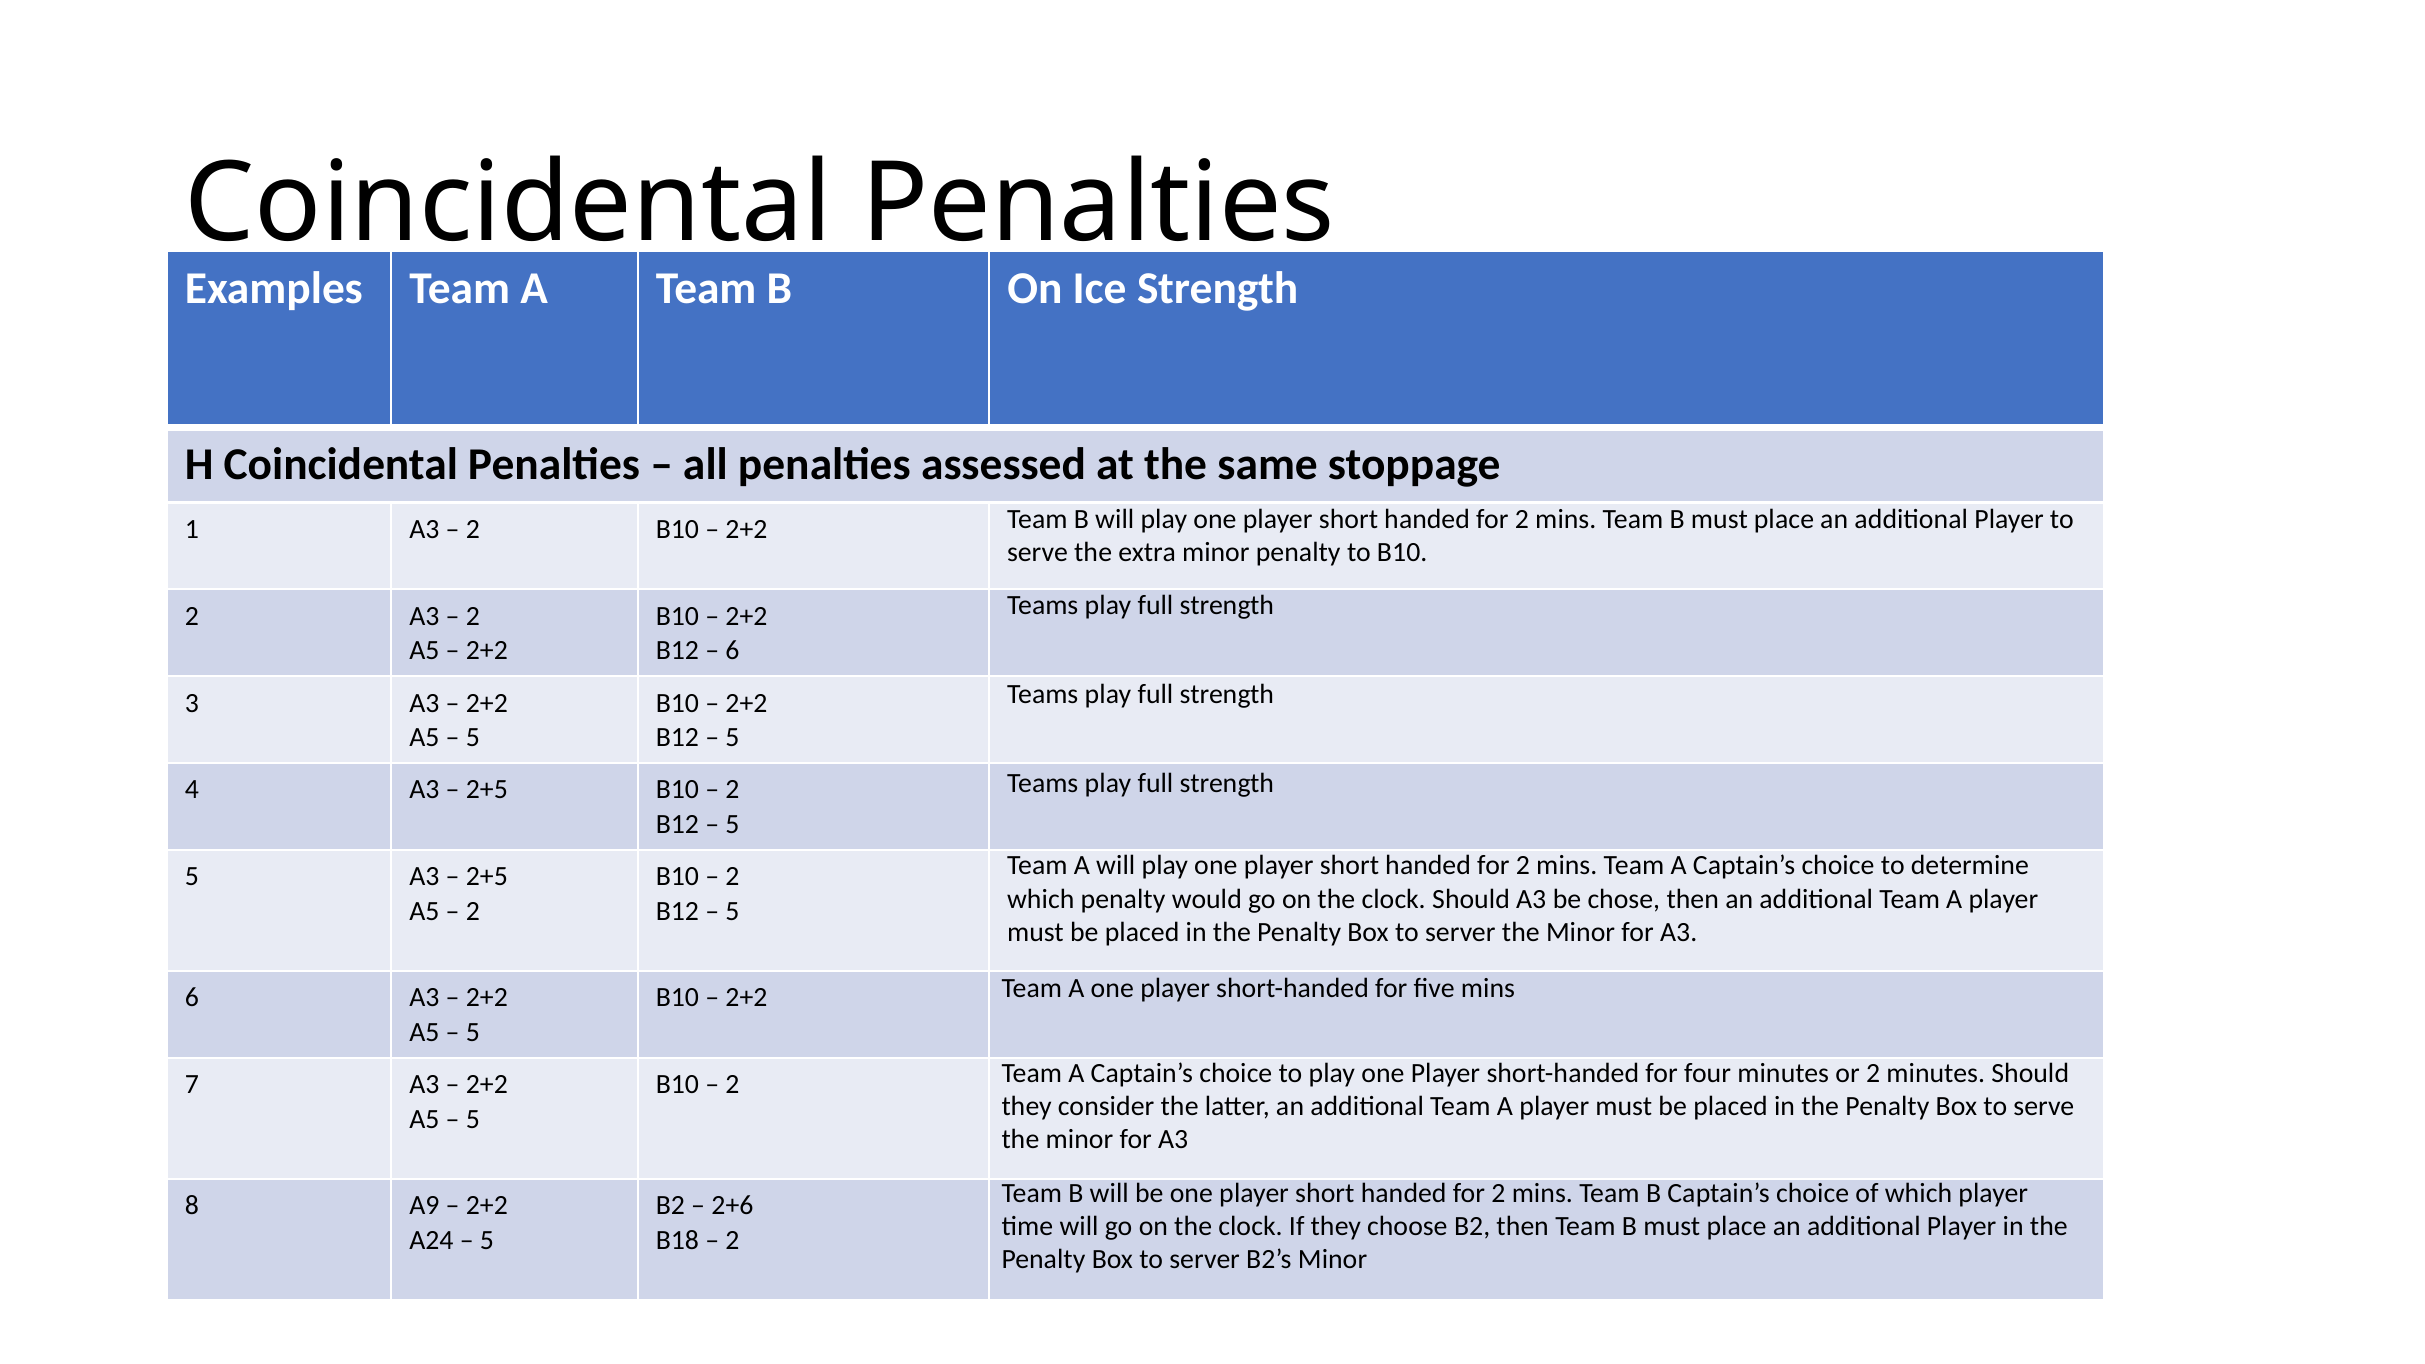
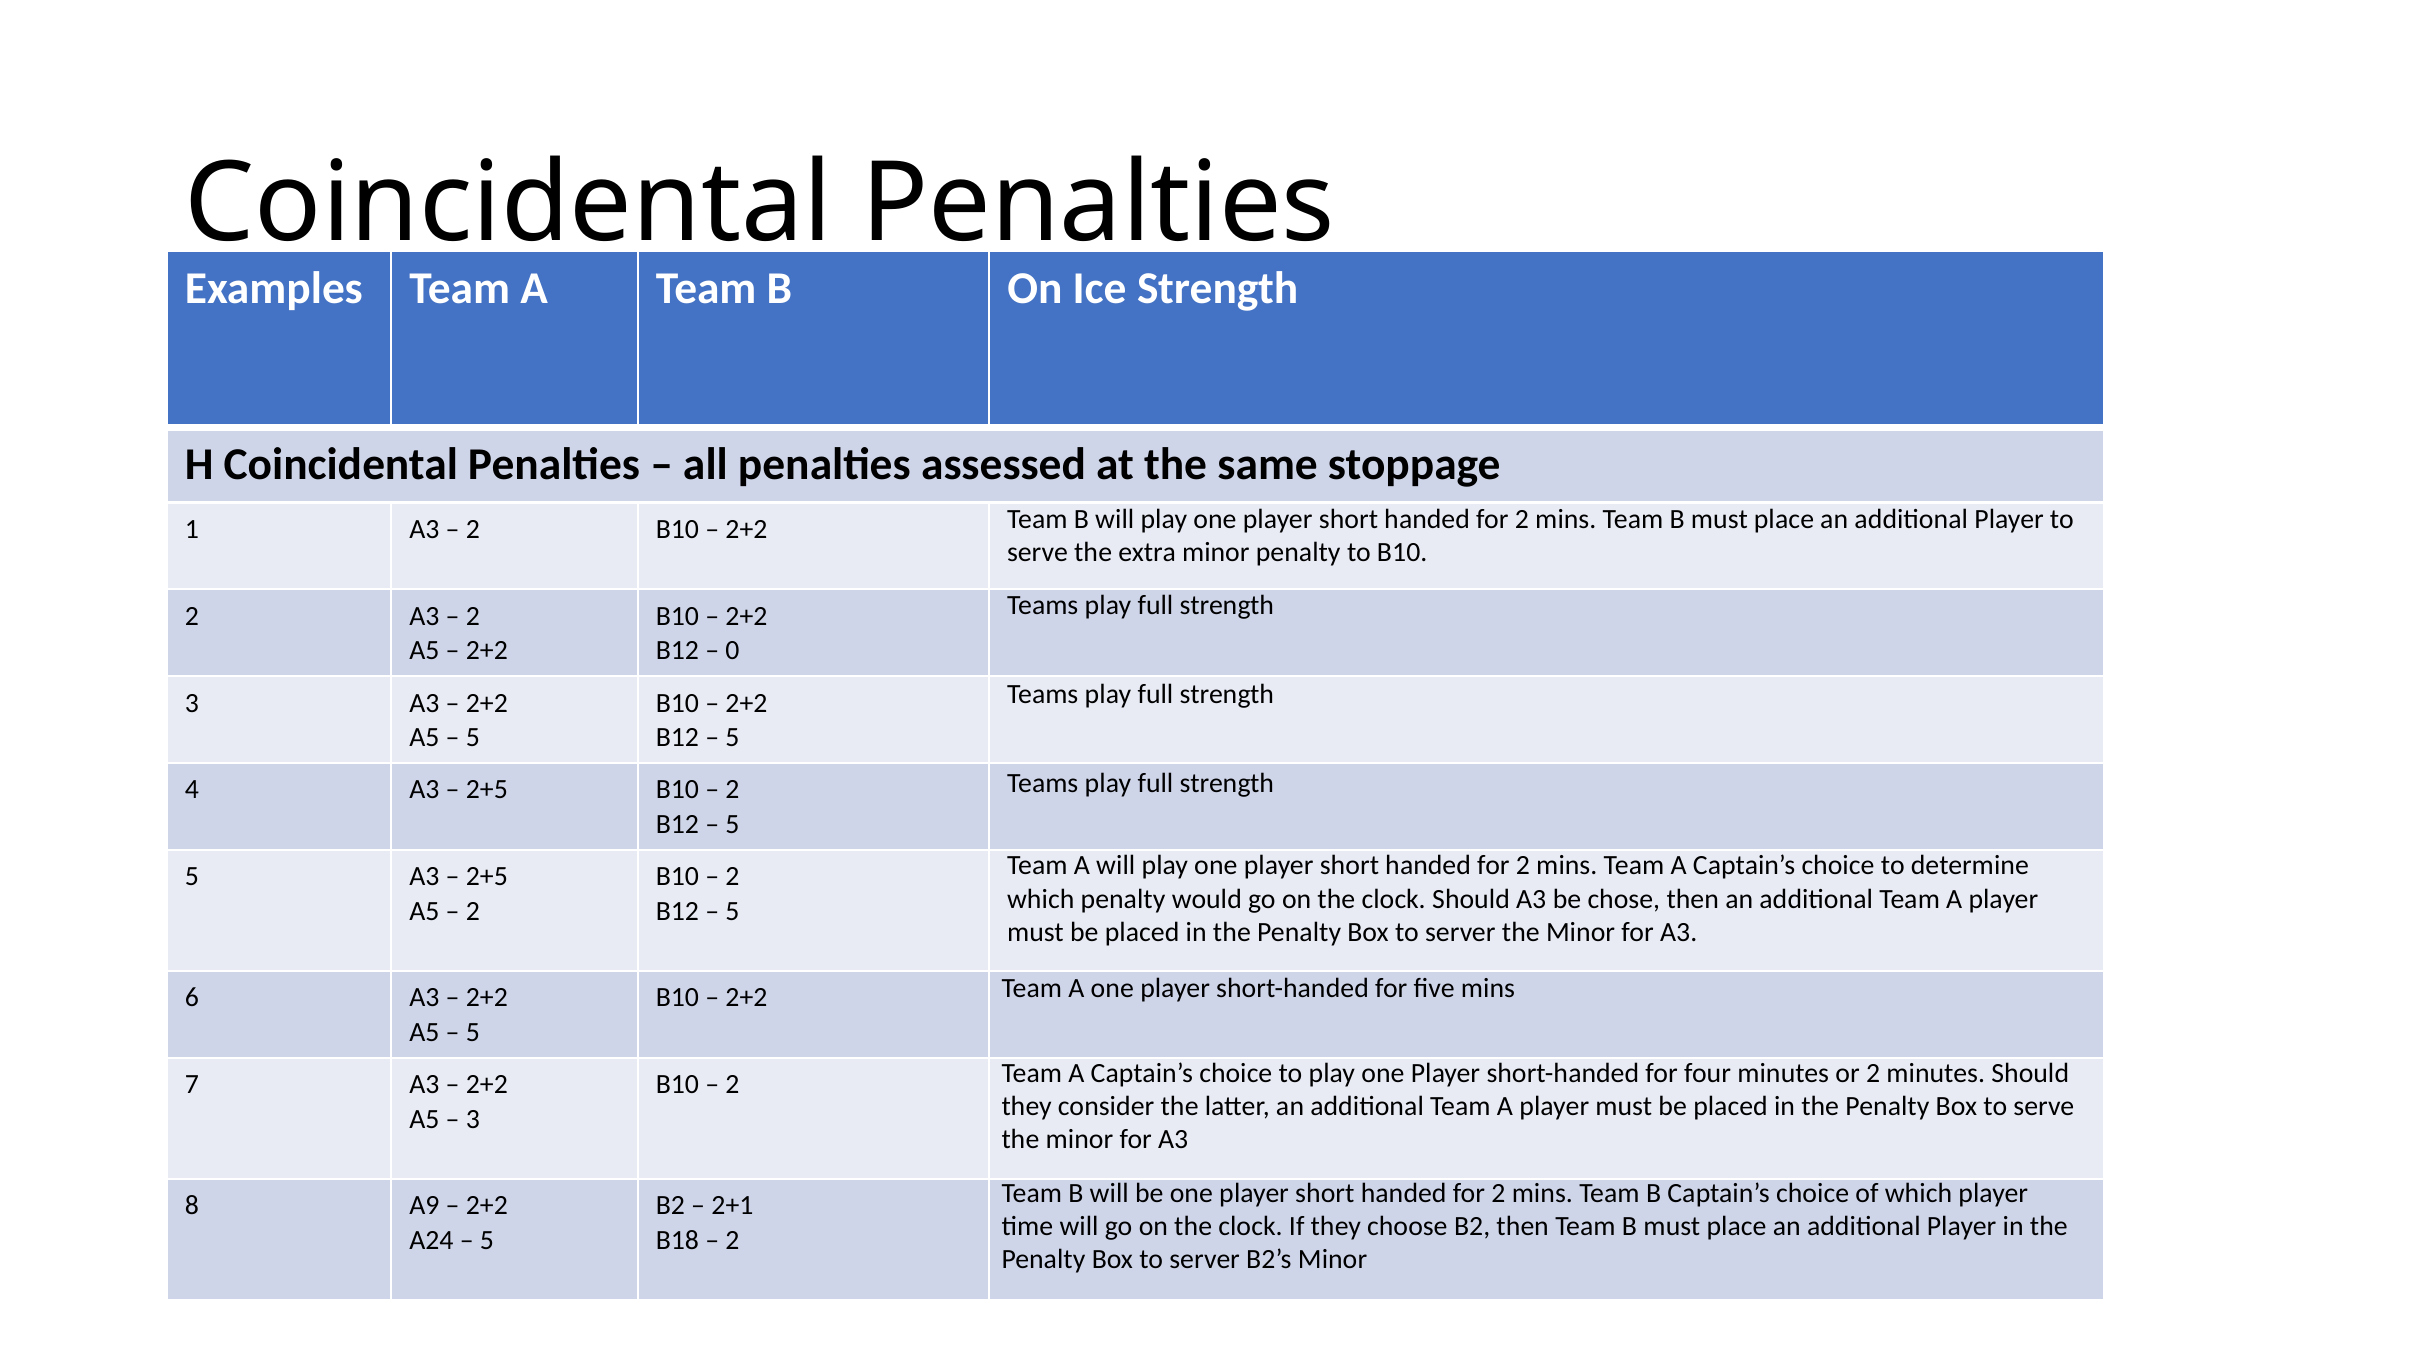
6 at (732, 650): 6 -> 0
5 at (473, 1119): 5 -> 3
2+6: 2+6 -> 2+1
